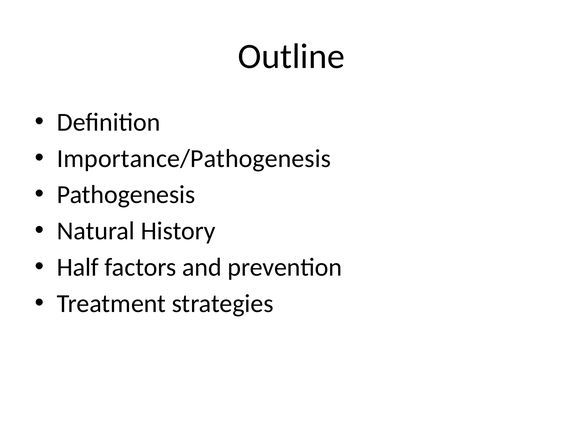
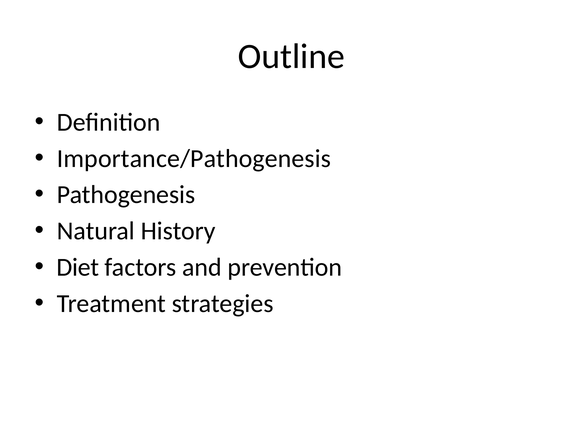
Half: Half -> Diet
